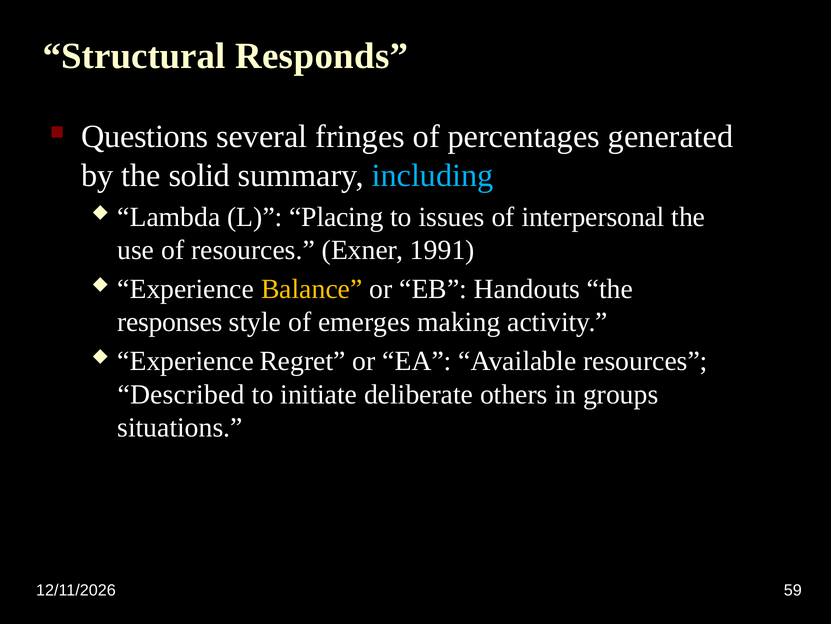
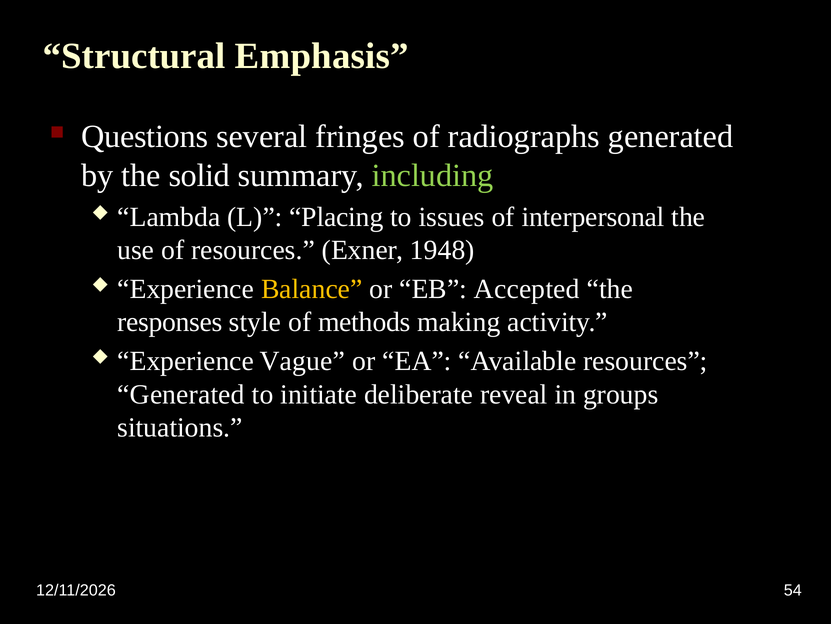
Responds: Responds -> Emphasis
percentages: percentages -> radiographs
including colour: light blue -> light green
1991: 1991 -> 1948
Handouts: Handouts -> Accepted
emerges: emerges -> methods
Regret: Regret -> Vague
Described at (181, 394): Described -> Generated
others: others -> reveal
59: 59 -> 54
